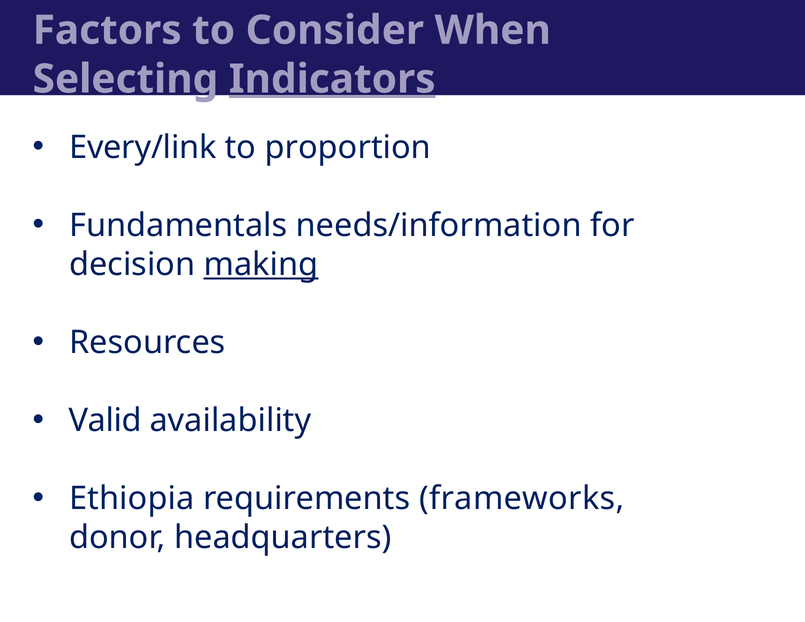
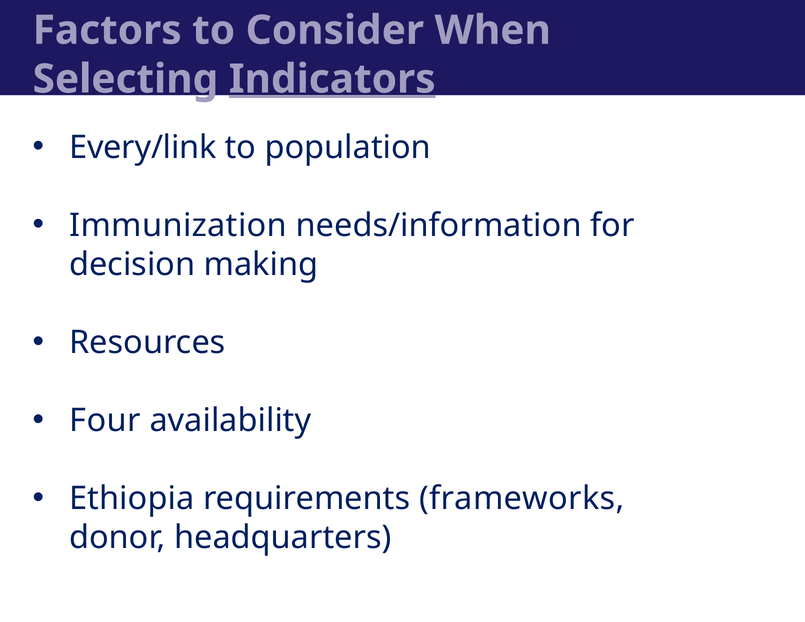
proportion: proportion -> population
Fundamentals: Fundamentals -> Immunization
making underline: present -> none
Valid: Valid -> Four
